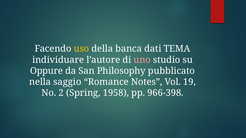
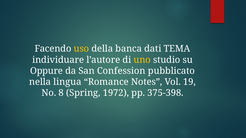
uno colour: pink -> yellow
Philosophy: Philosophy -> Confession
saggio: saggio -> lingua
2: 2 -> 8
1958: 1958 -> 1972
966-398: 966-398 -> 375-398
